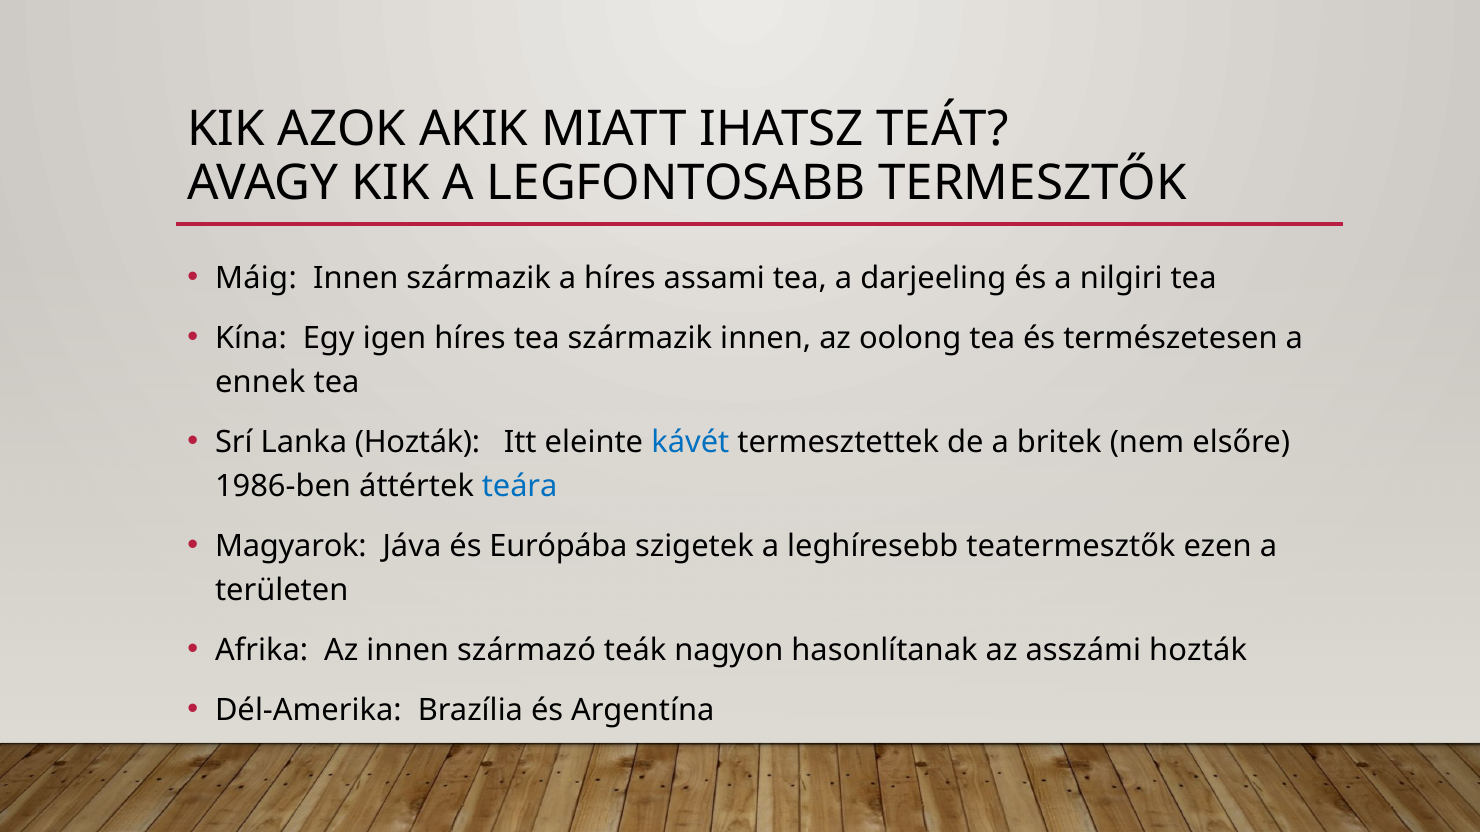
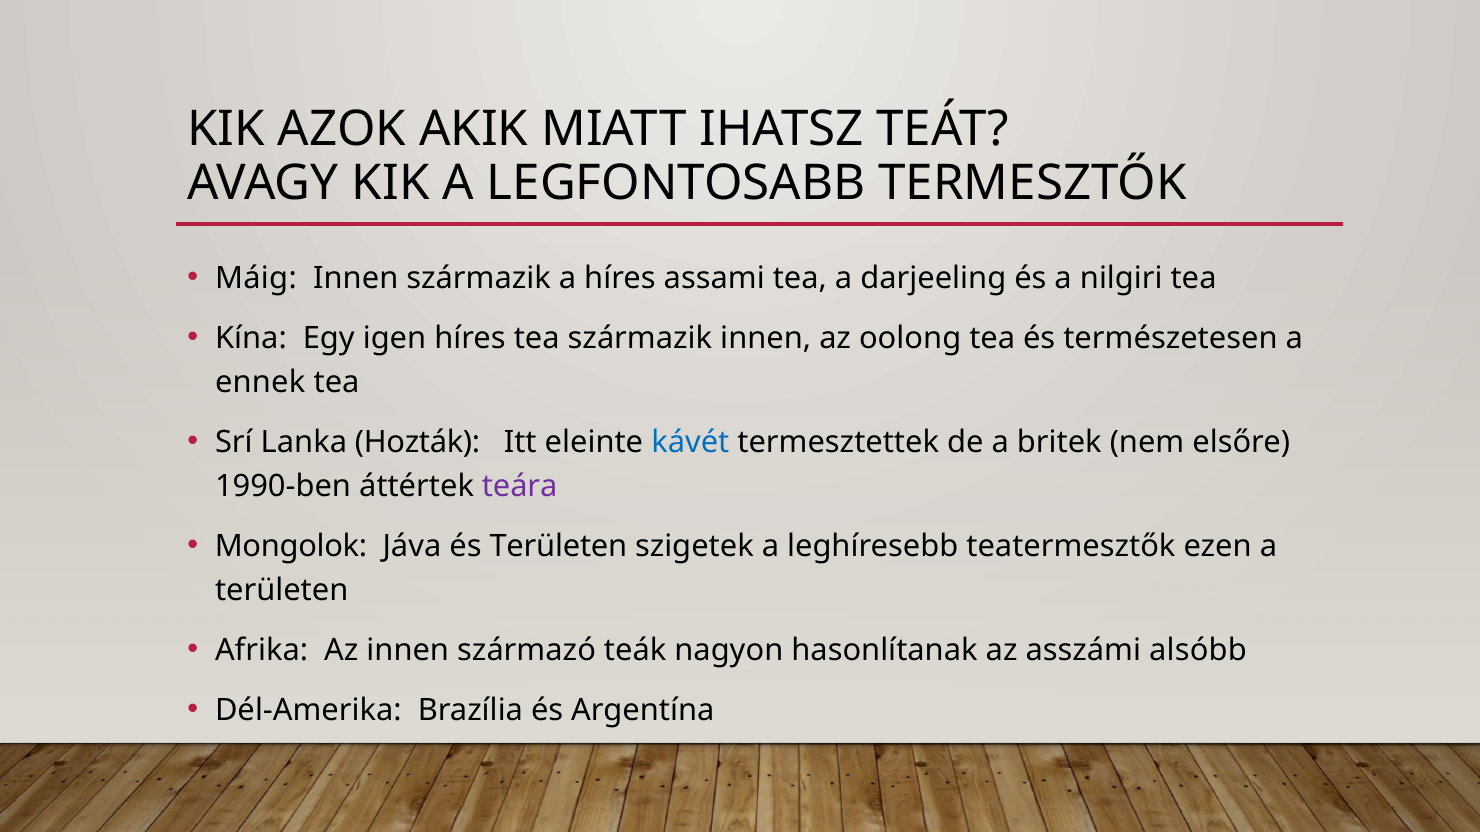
1986-ben: 1986-ben -> 1990-ben
teára colour: blue -> purple
Magyarok: Magyarok -> Mongolok
és Európába: Európába -> Területen
asszámi hozták: hozták -> alsóbb
